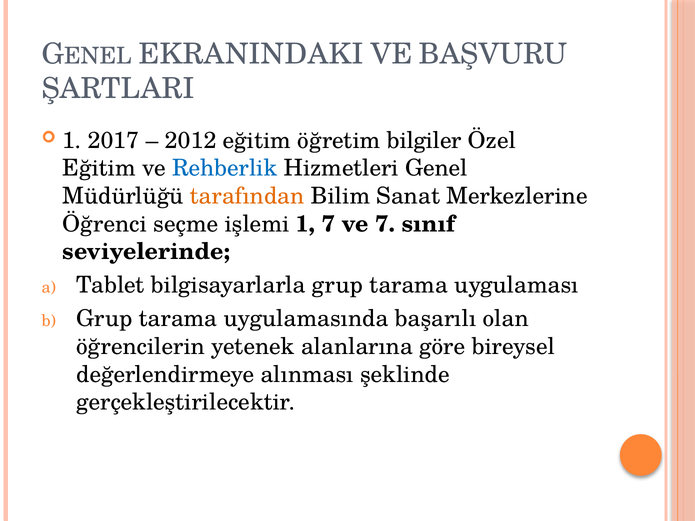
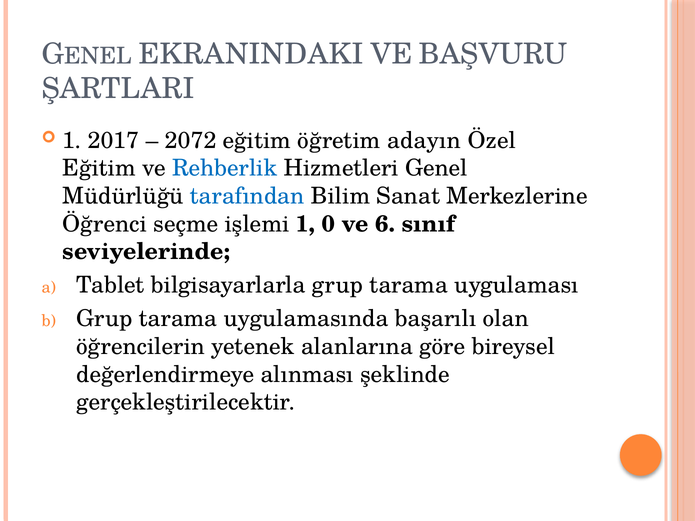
2012: 2012 -> 2072
bilgiler: bilgiler -> adayın
tarafından colour: orange -> blue
1 7: 7 -> 0
ve 7: 7 -> 6
